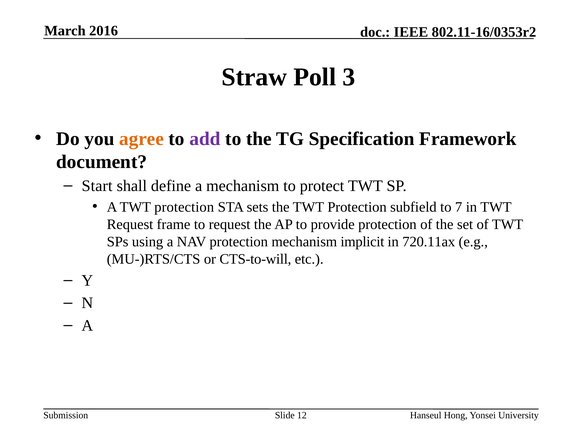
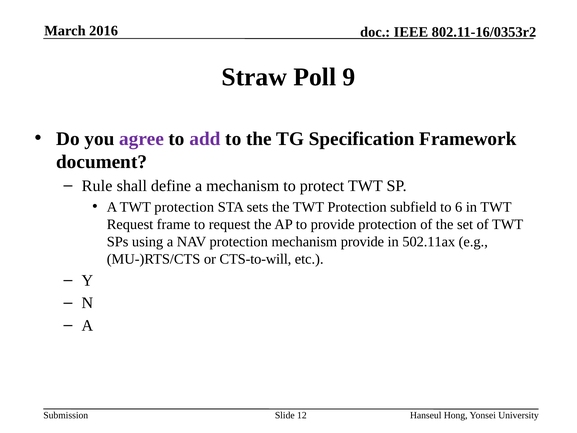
3: 3 -> 9
agree colour: orange -> purple
Start: Start -> Rule
7: 7 -> 6
mechanism implicit: implicit -> provide
720.11ax: 720.11ax -> 502.11ax
